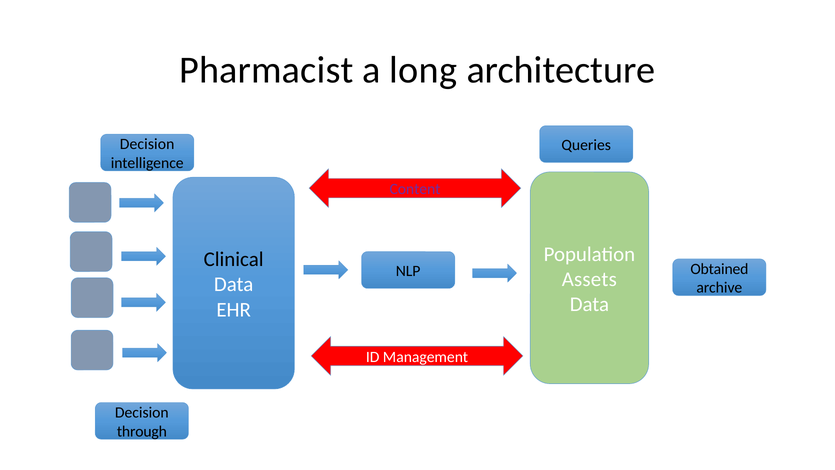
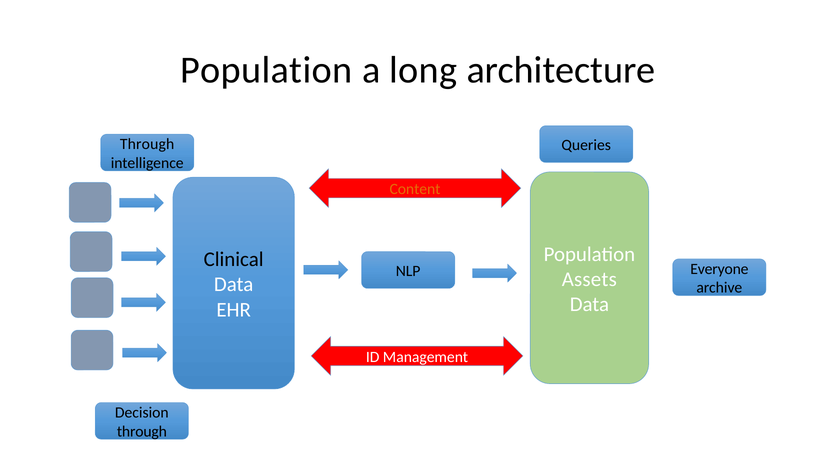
Pharmacist at (266, 70): Pharmacist -> Population
Decision at (147, 144): Decision -> Through
Content colour: purple -> orange
Obtained: Obtained -> Everyone
